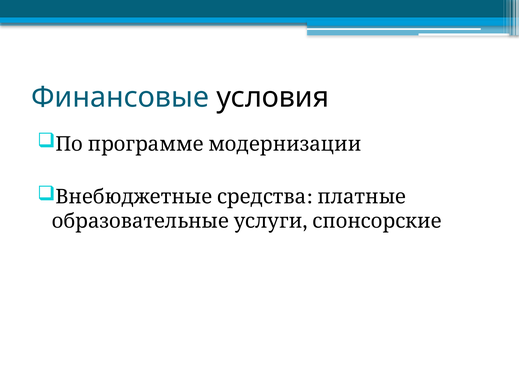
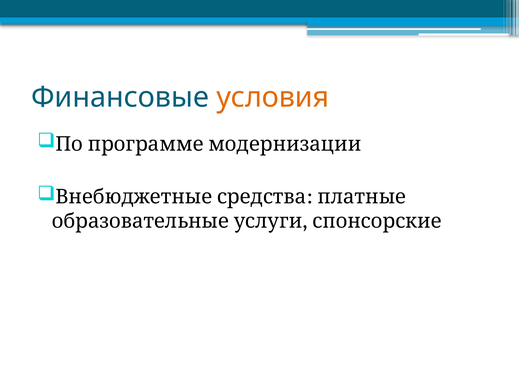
условия colour: black -> orange
